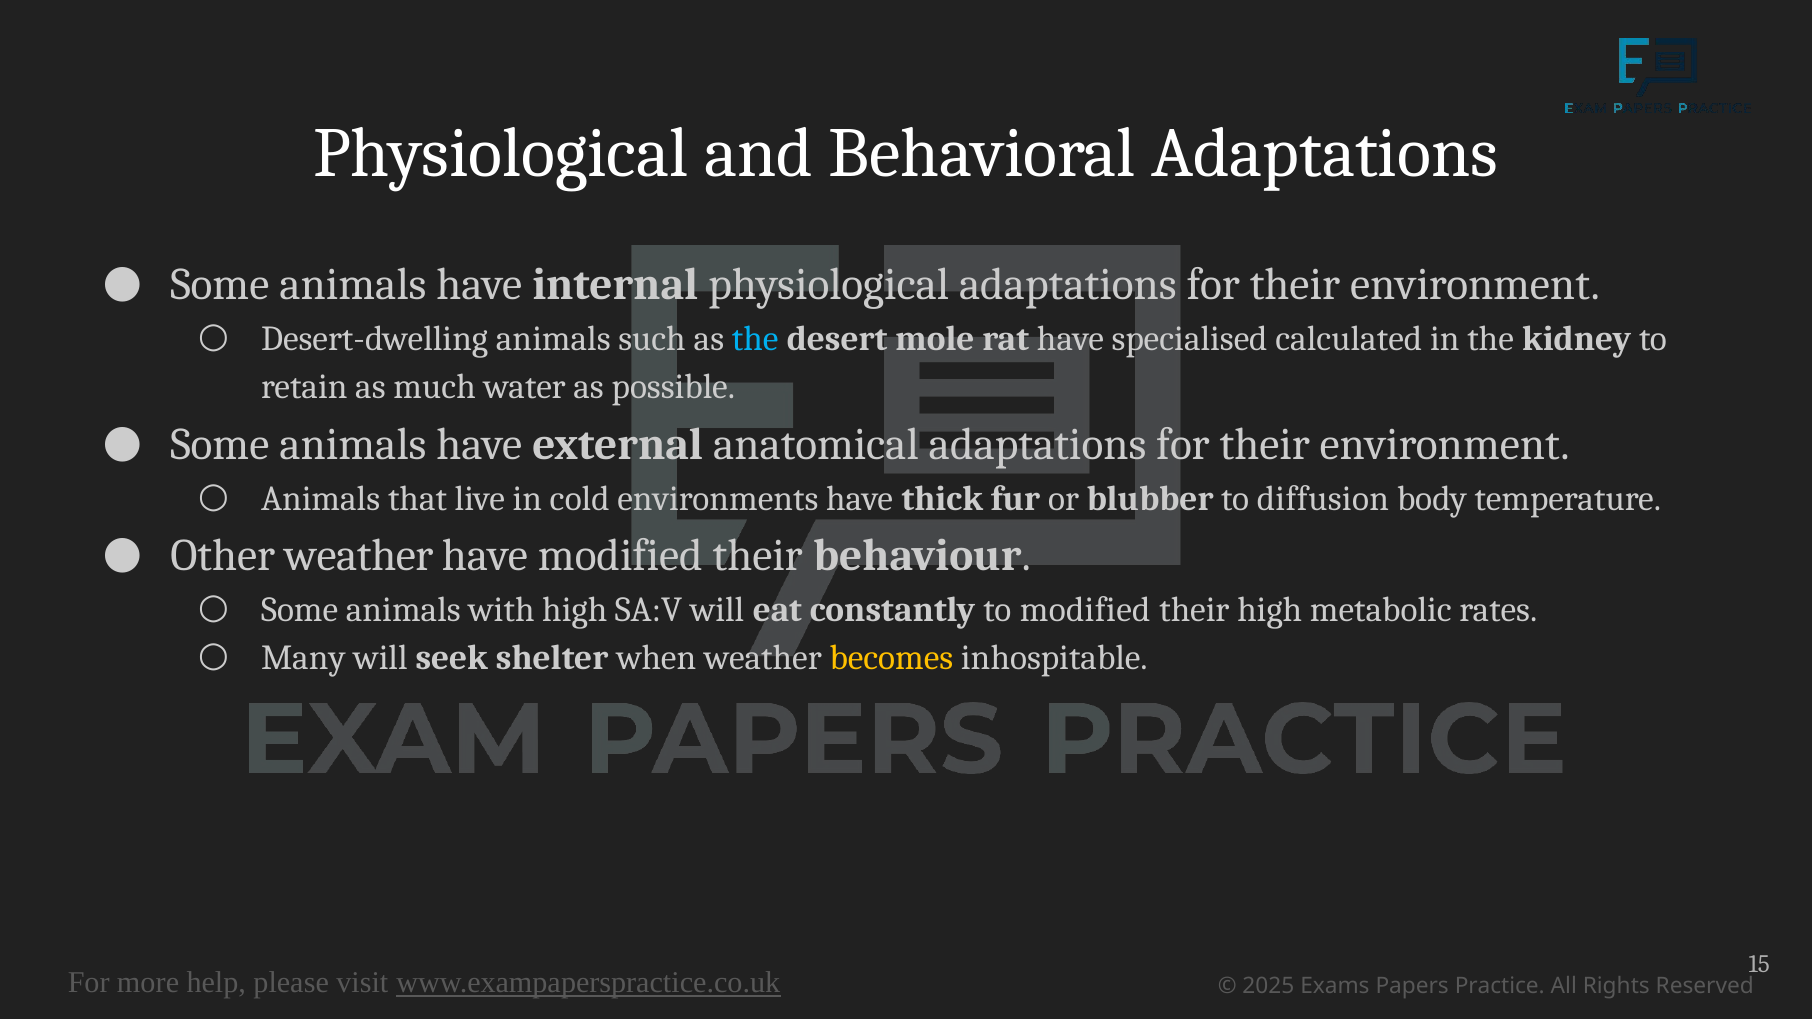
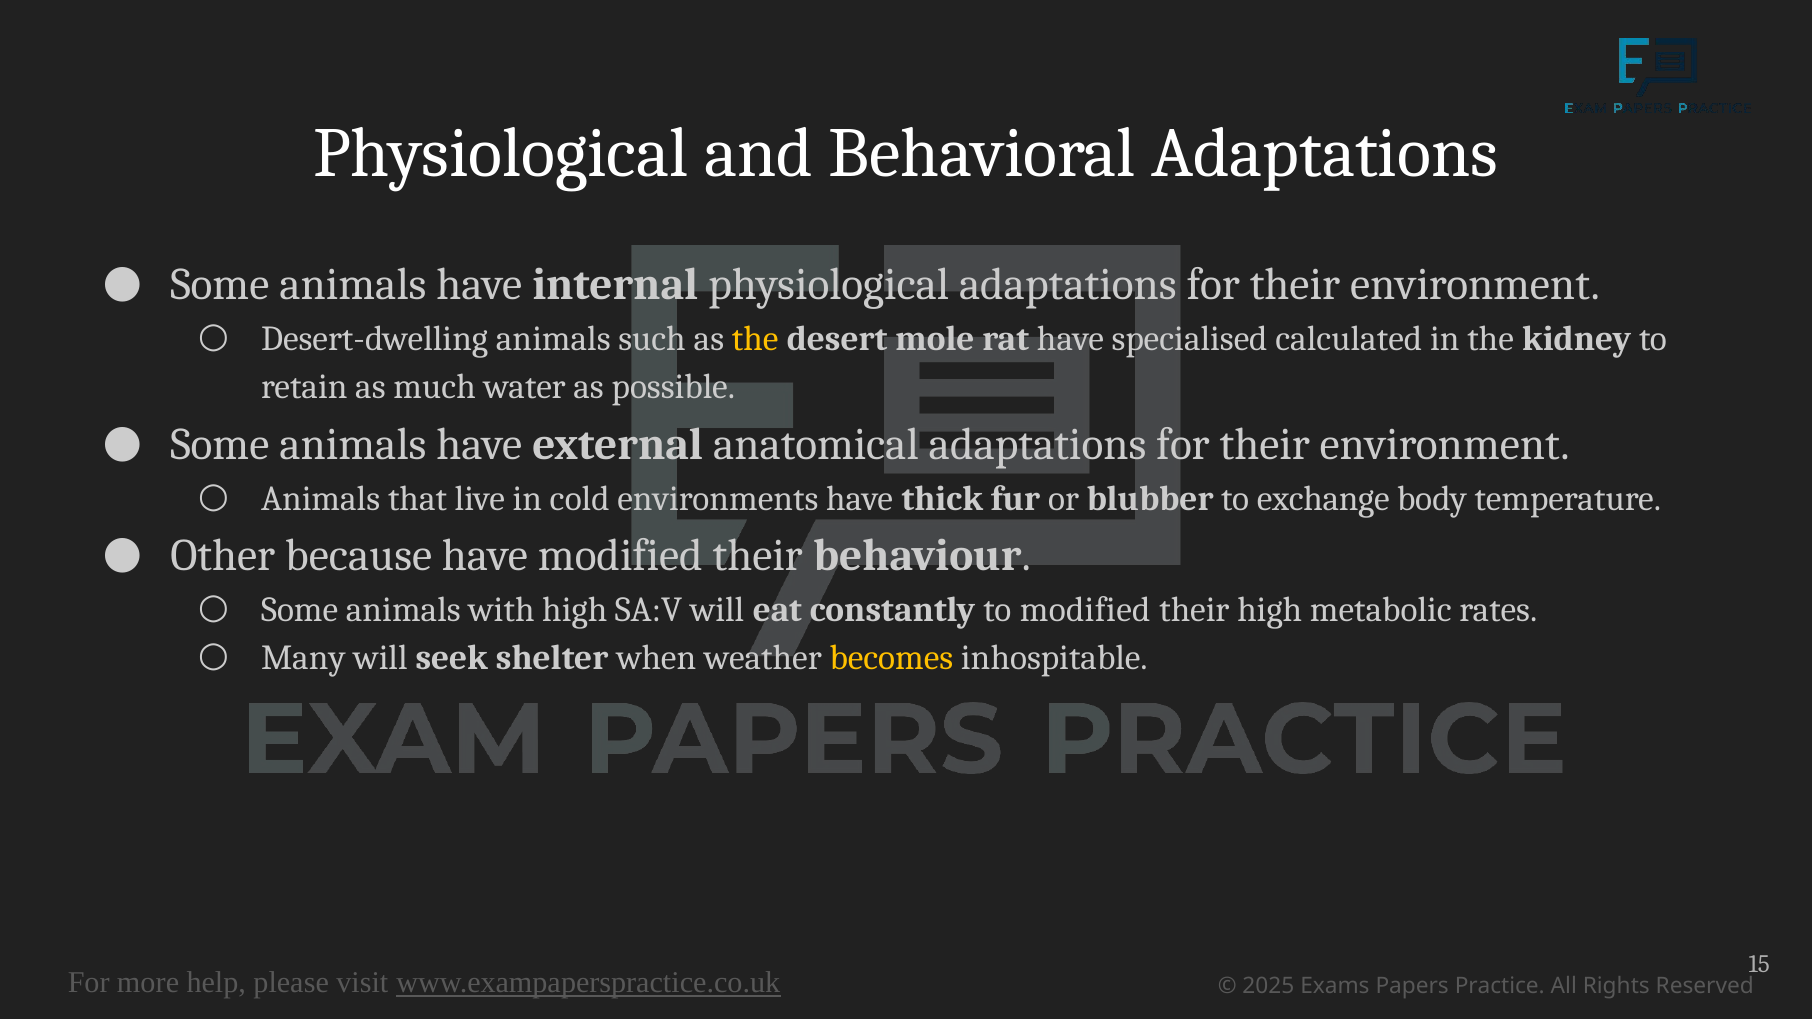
the at (755, 339) colour: light blue -> yellow
diffusion: diffusion -> exchange
Other weather: weather -> because
